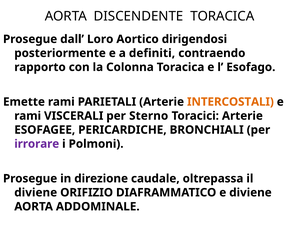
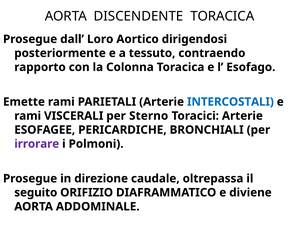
definiti: definiti -> tessuto
INTERCOSTALI colour: orange -> blue
diviene at (36, 193): diviene -> seguito
